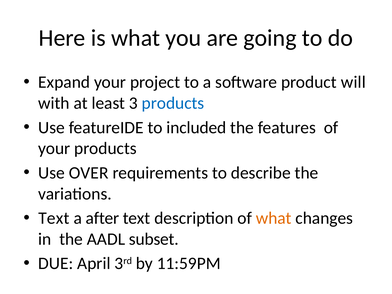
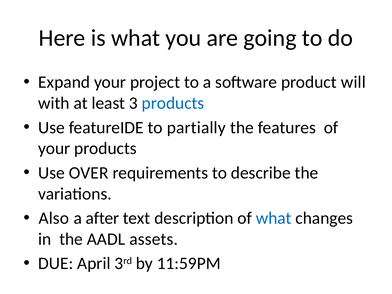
included: included -> partially
Text at (54, 218): Text -> Also
what at (274, 218) colour: orange -> blue
subset: subset -> assets
